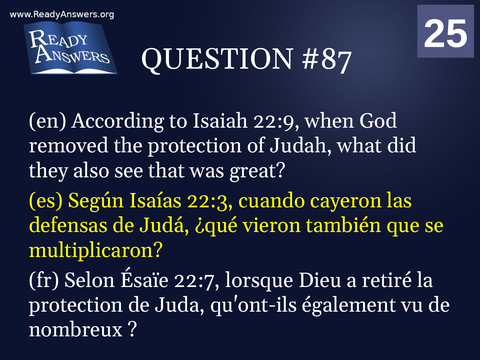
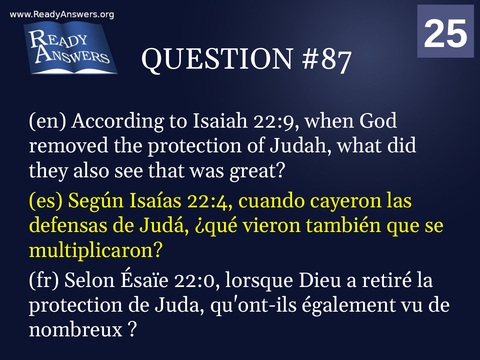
22:3: 22:3 -> 22:4
22:7: 22:7 -> 22:0
